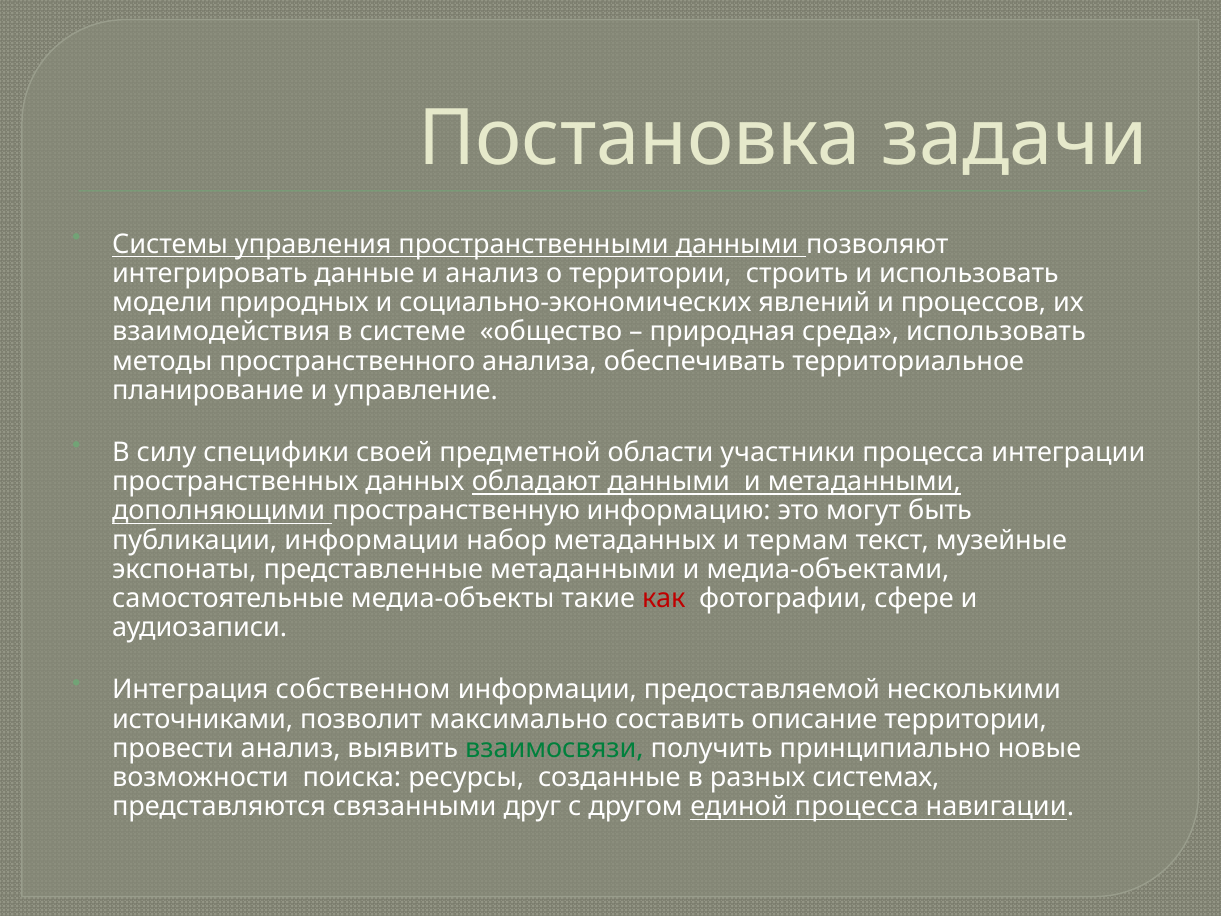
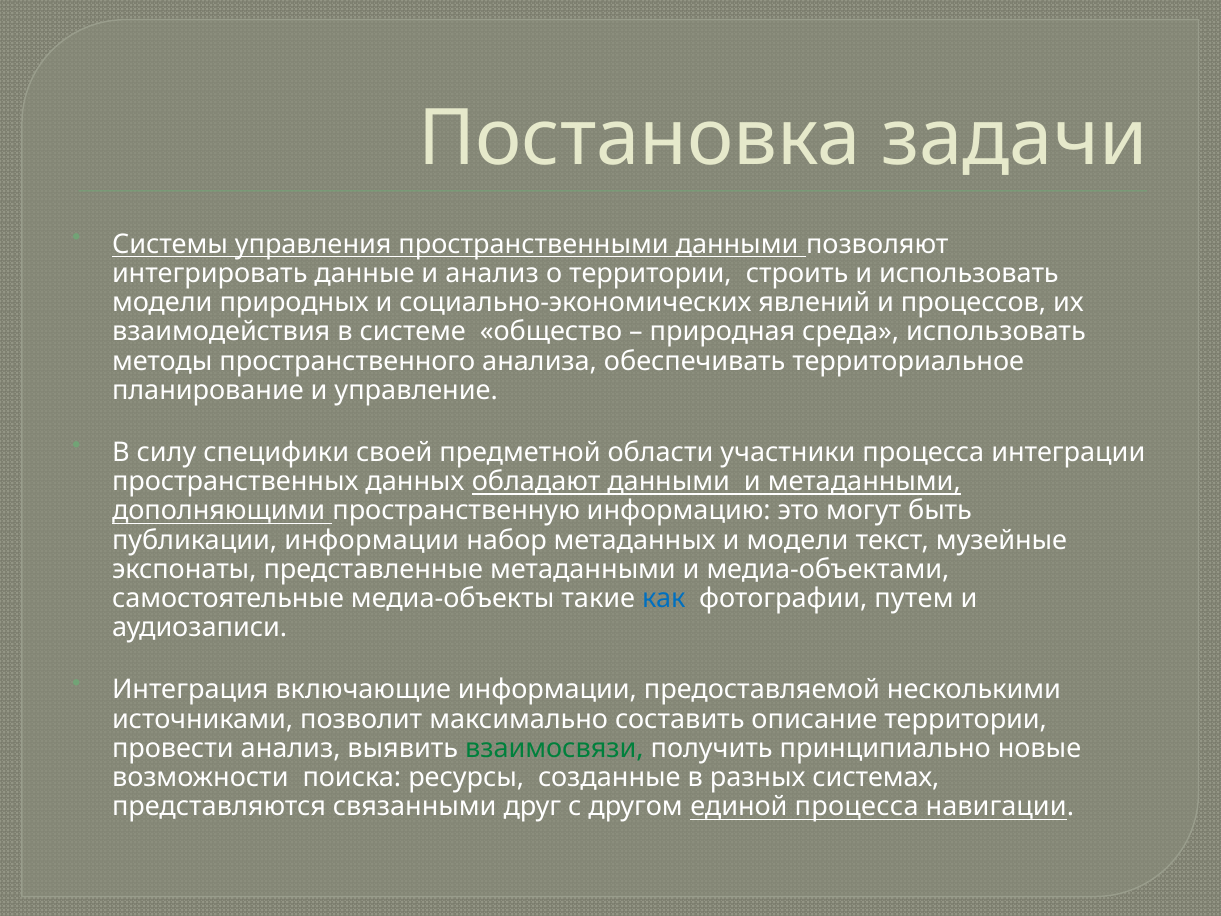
и термам: термам -> модели
как colour: red -> blue
сфере: сфере -> путем
собственном: собственном -> включающие
